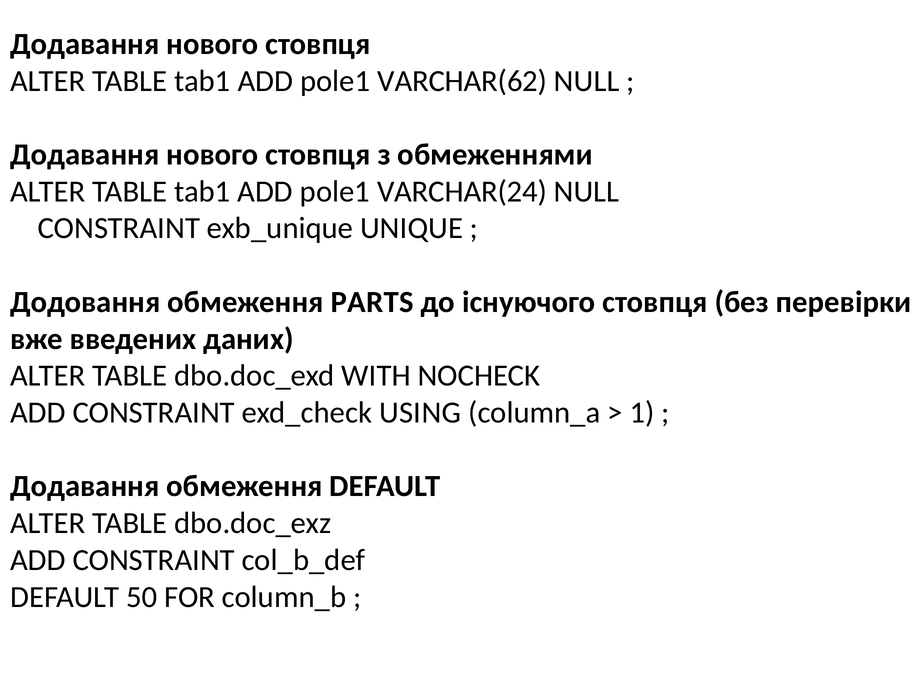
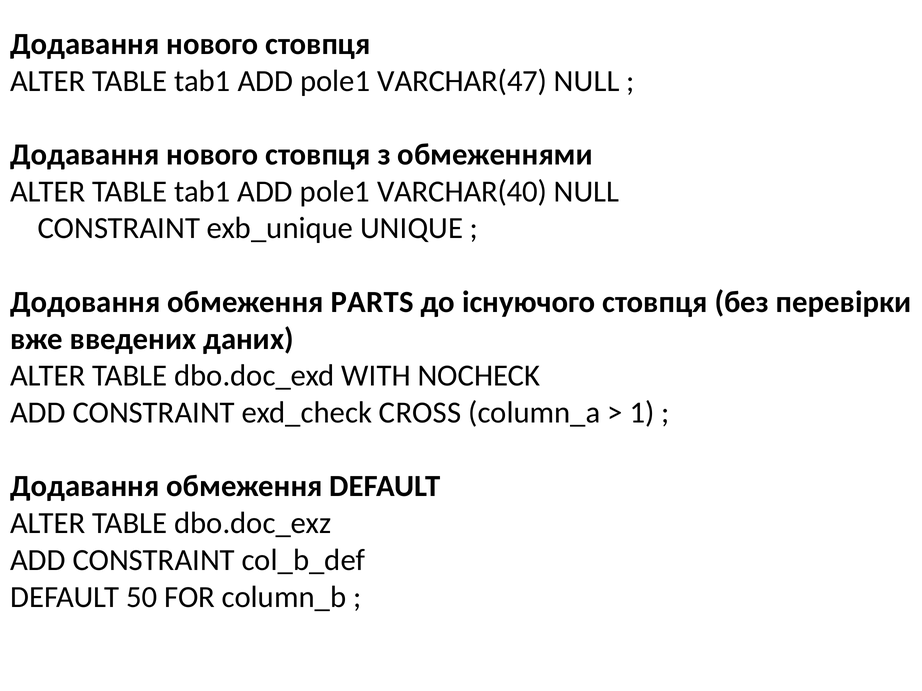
VARCHAR(62: VARCHAR(62 -> VARCHAR(47
VARCHAR(24: VARCHAR(24 -> VARCHAR(40
USING: USING -> CROSS
